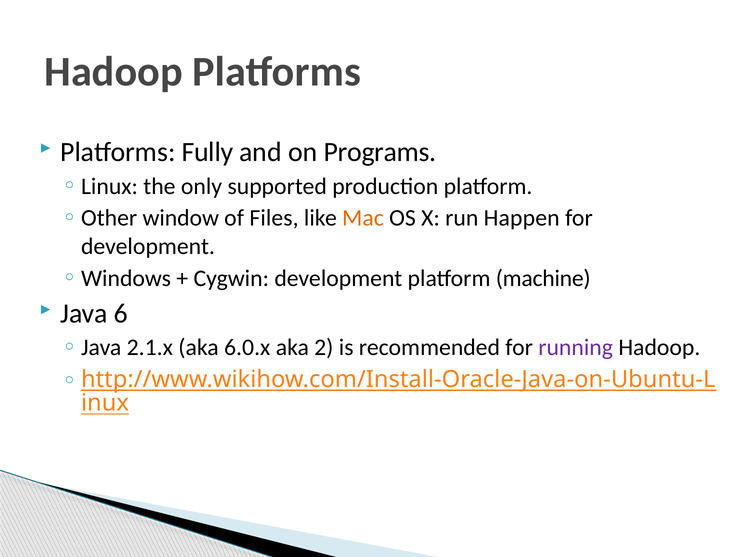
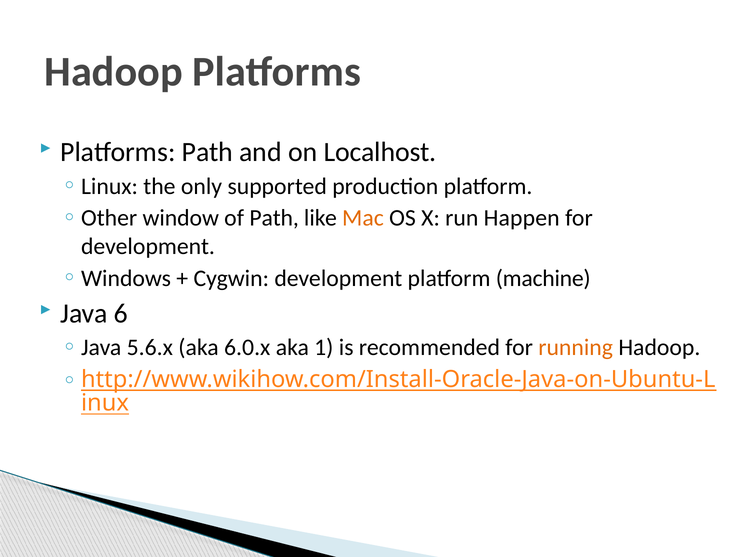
Platforms Fully: Fully -> Path
Programs: Programs -> Localhost
of Files: Files -> Path
2.1.x: 2.1.x -> 5.6.x
2: 2 -> 1
running colour: purple -> orange
